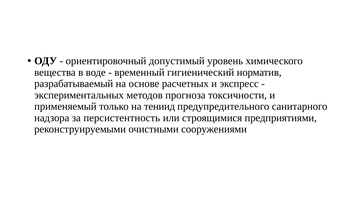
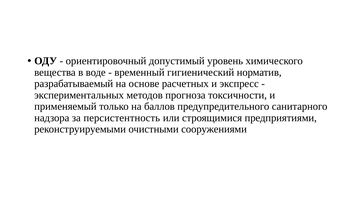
тениид: тениид -> баллов
